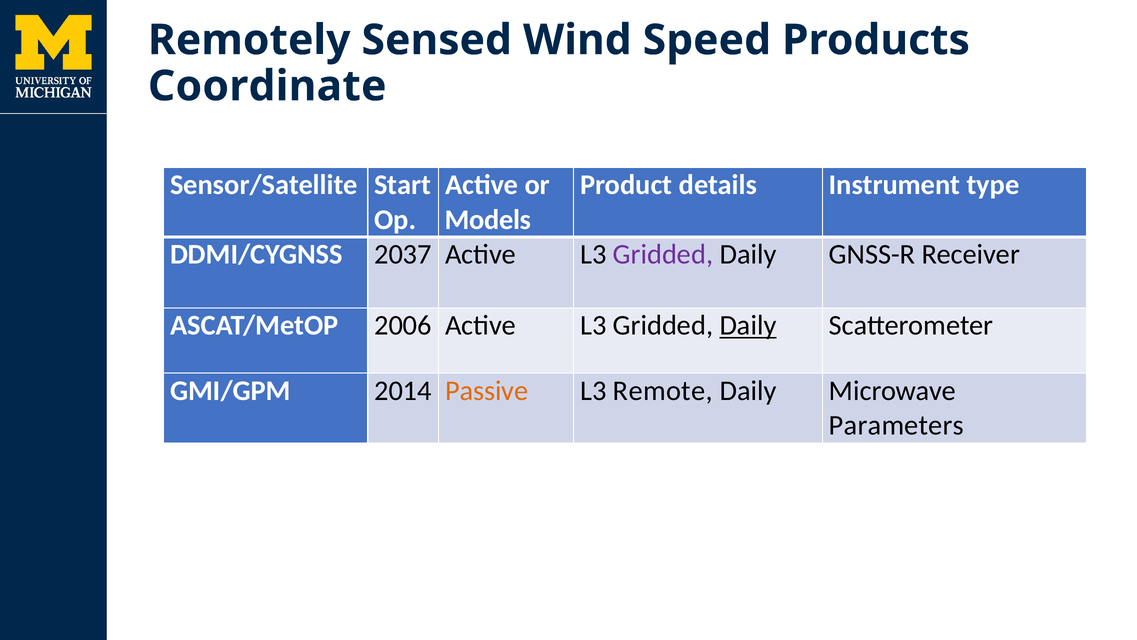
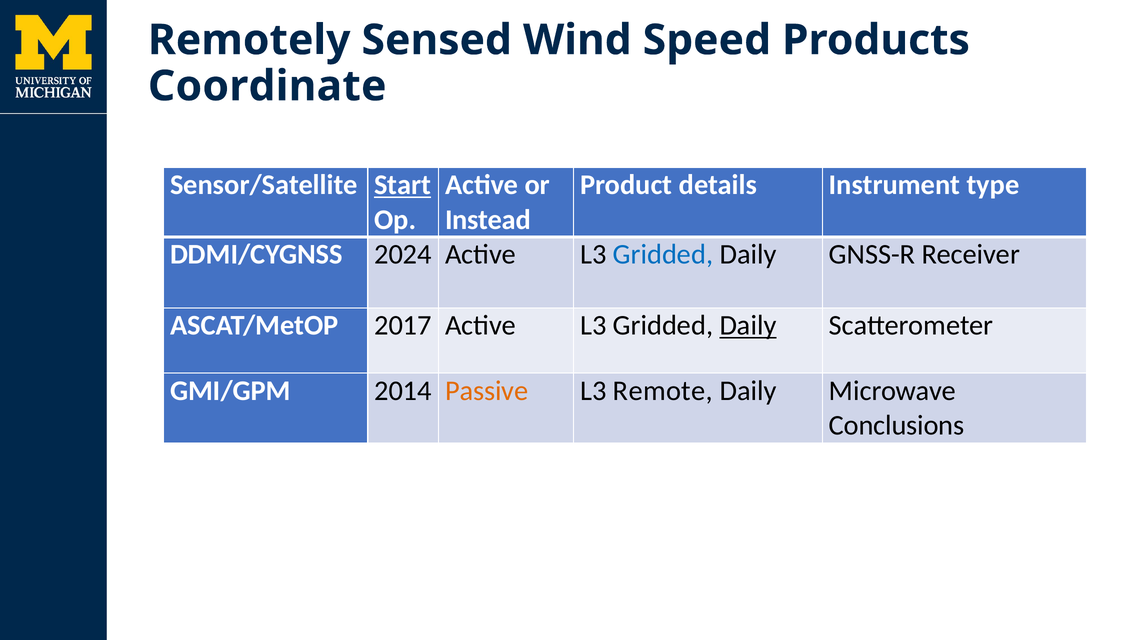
Start underline: none -> present
Models: Models -> Instead
2037: 2037 -> 2024
Gridded at (663, 254) colour: purple -> blue
2006: 2006 -> 2017
Parameters: Parameters -> Conclusions
